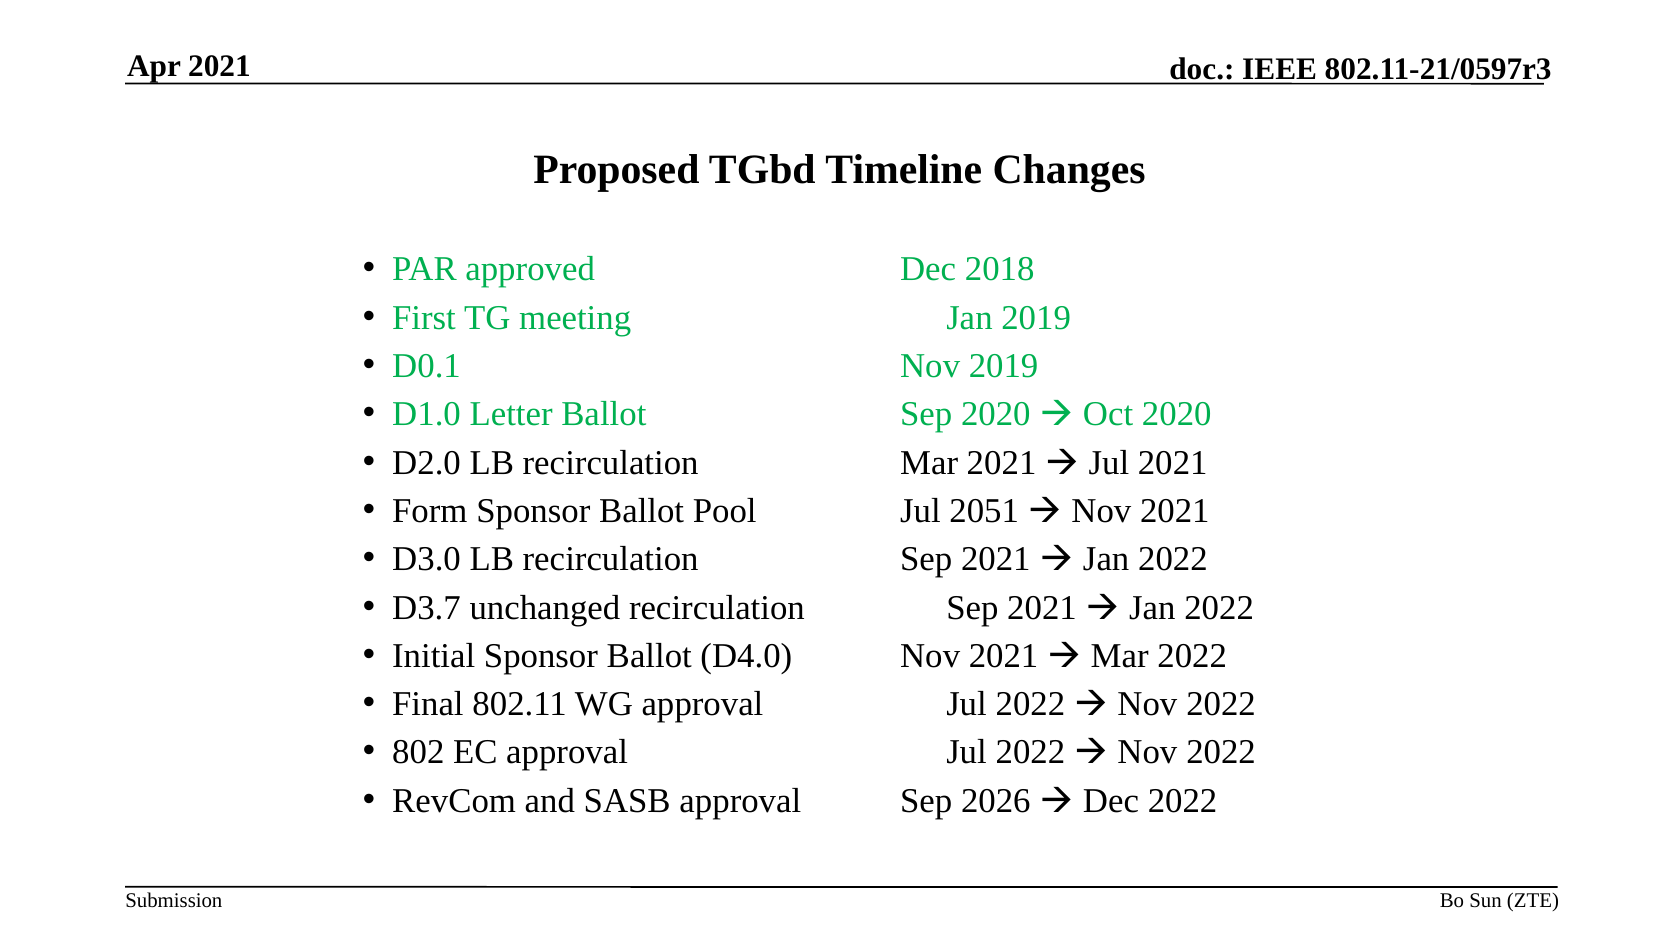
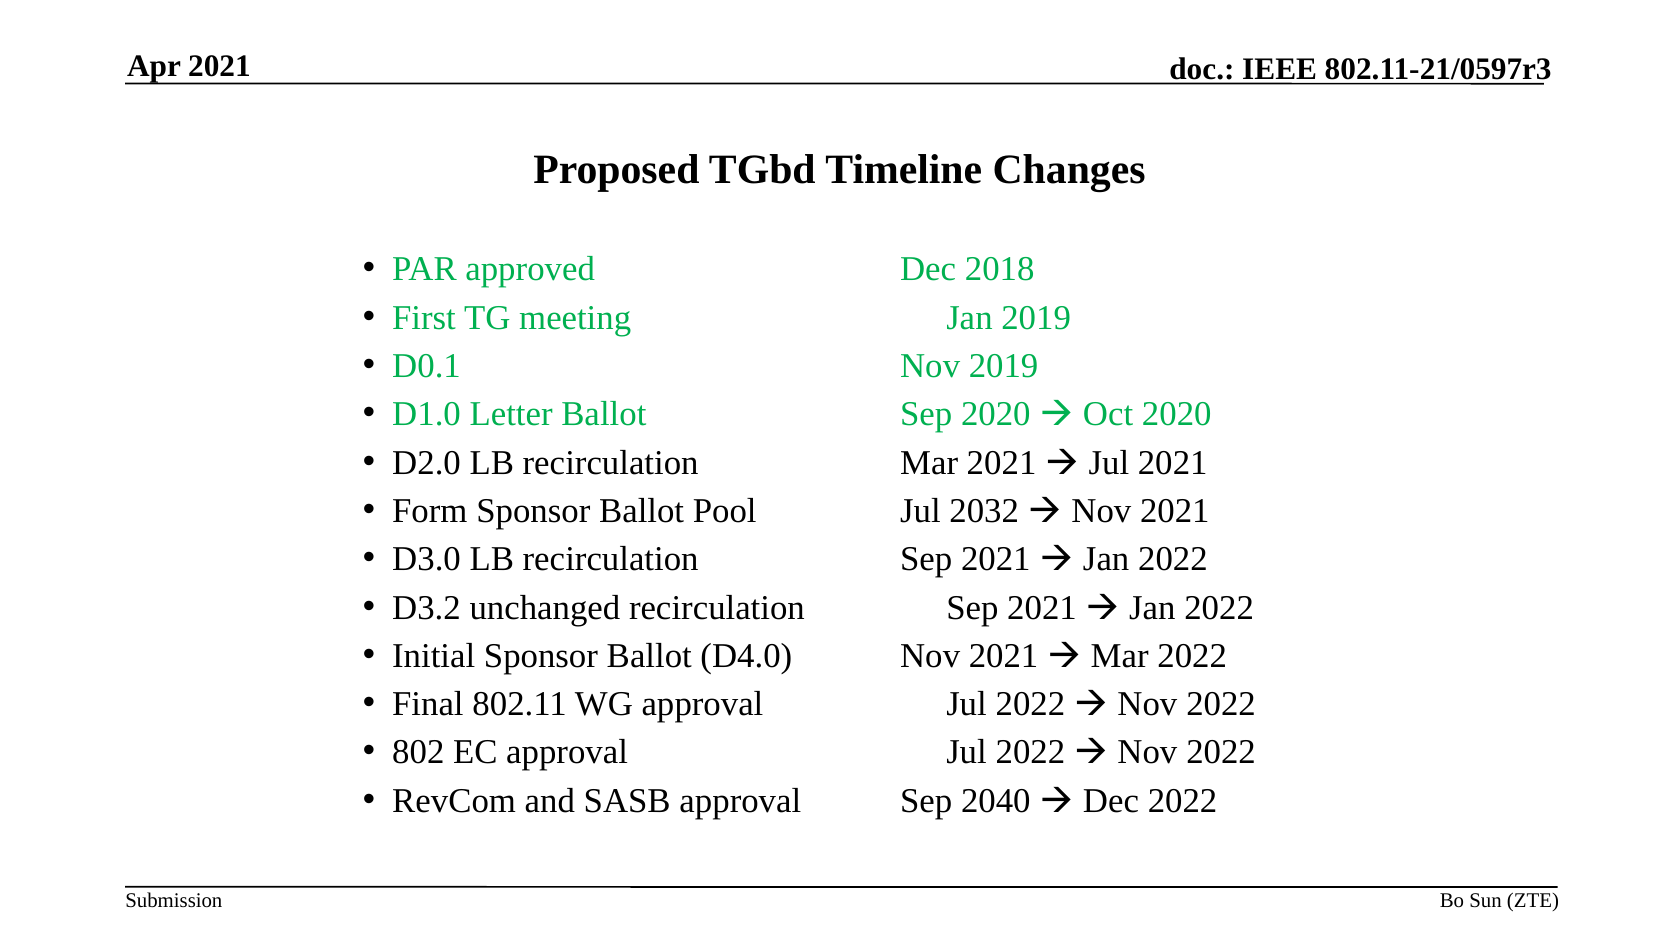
2051: 2051 -> 2032
D3.7: D3.7 -> D3.2
2026: 2026 -> 2040
